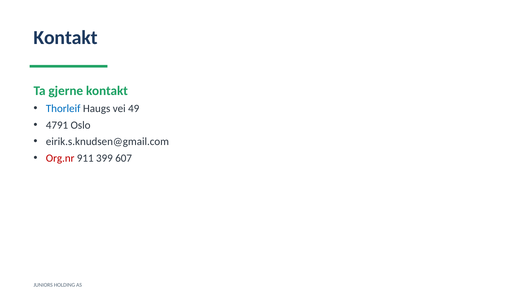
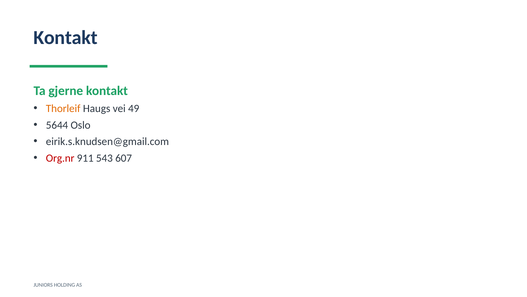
Thorleif colour: blue -> orange
4791: 4791 -> 5644
399: 399 -> 543
